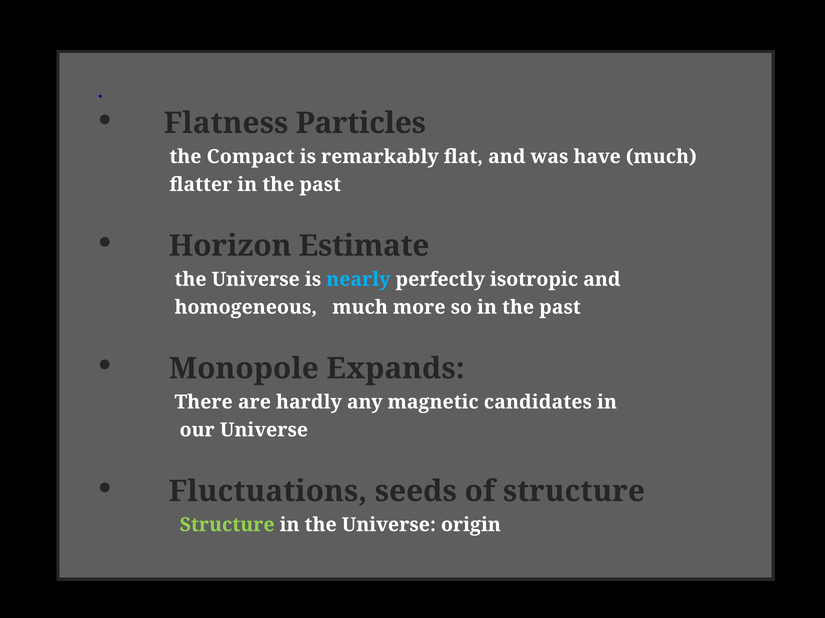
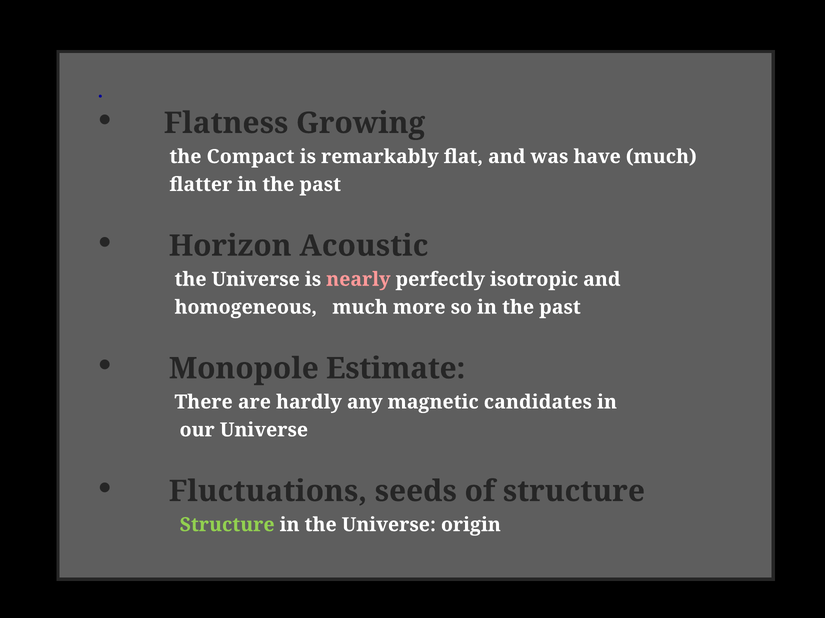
Particles: Particles -> Growing
Estimate: Estimate -> Acoustic
nearly colour: light blue -> pink
Expands: Expands -> Estimate
